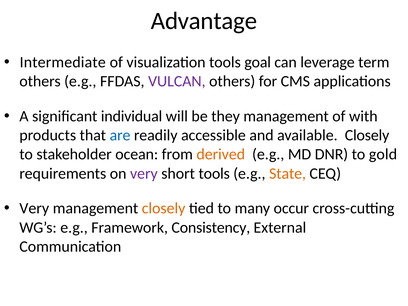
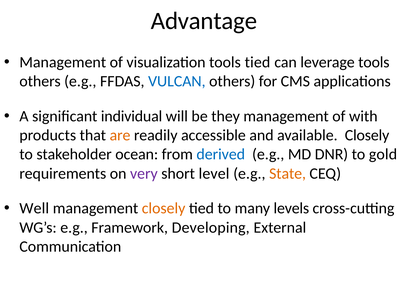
Intermediate at (63, 62): Intermediate -> Management
tools goal: goal -> tied
leverage term: term -> tools
VULCAN colour: purple -> blue
are colour: blue -> orange
derived colour: orange -> blue
short tools: tools -> level
Very at (34, 208): Very -> Well
occur: occur -> levels
Consistency: Consistency -> Developing
